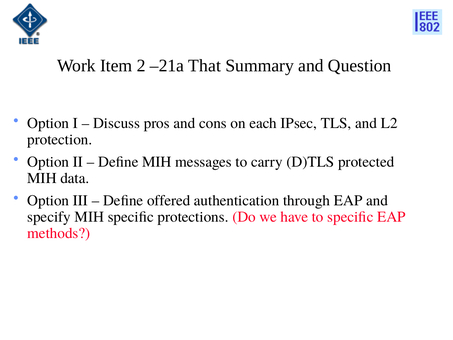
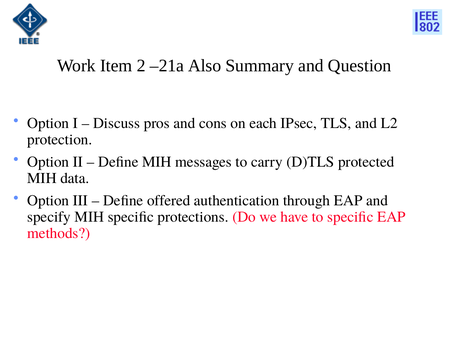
That: That -> Also
